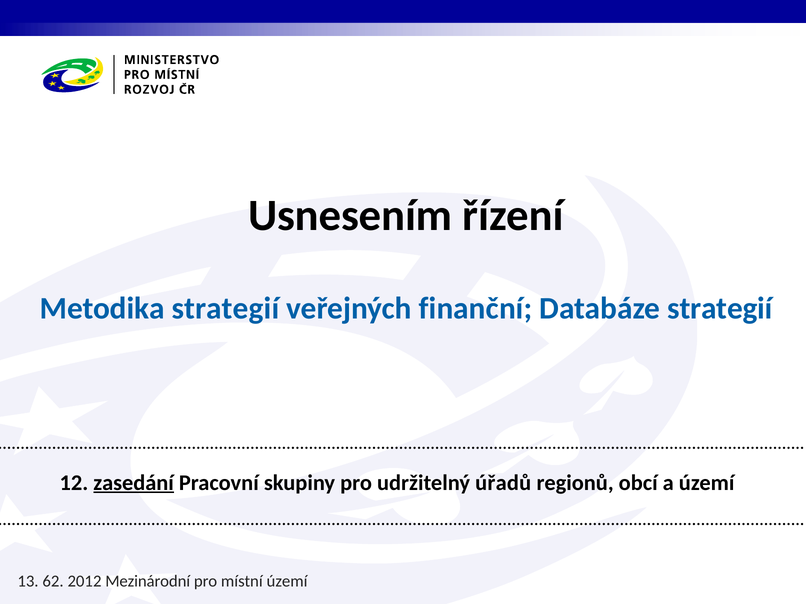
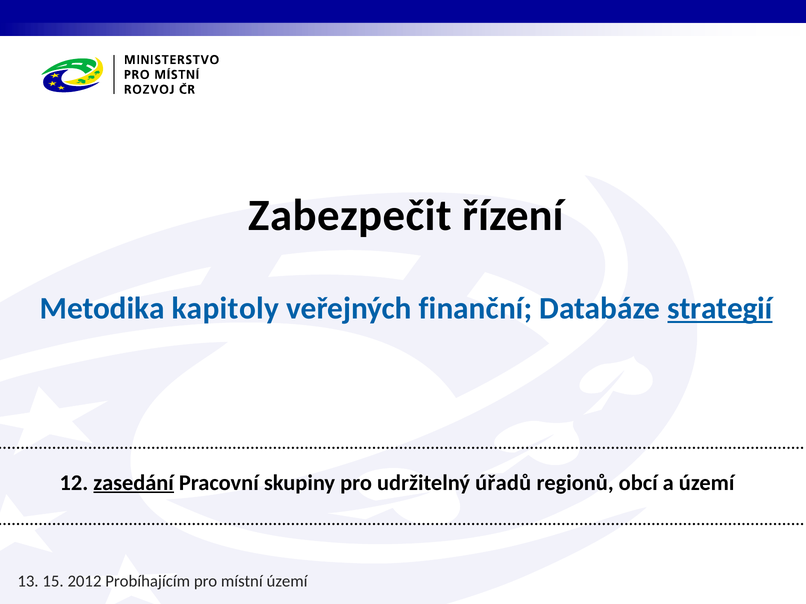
Usnesením: Usnesením -> Zabezpečit
Metodika strategií: strategií -> kapitoly
strategií at (720, 309) underline: none -> present
62: 62 -> 15
Mezinárodní: Mezinárodní -> Probíhajícím
